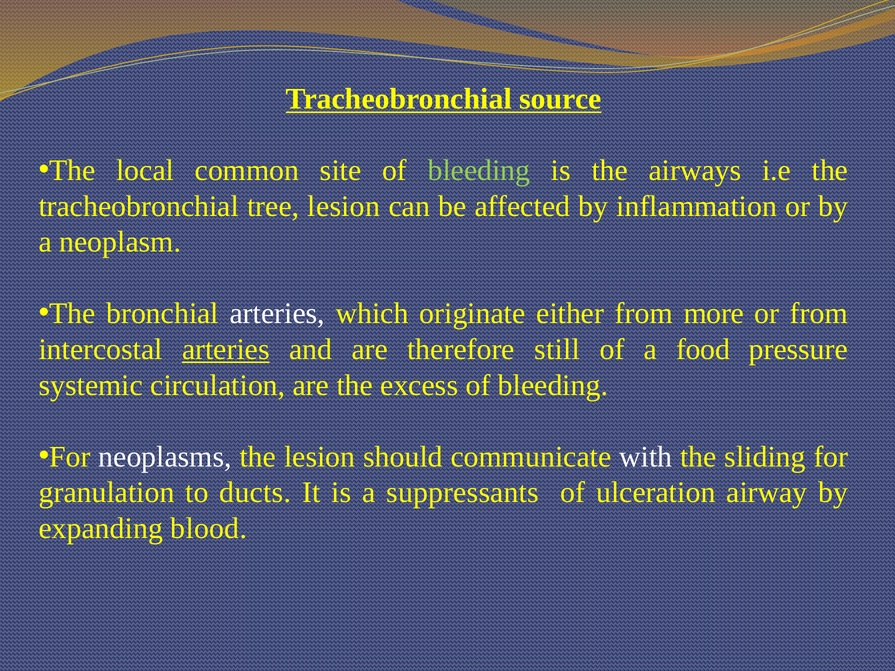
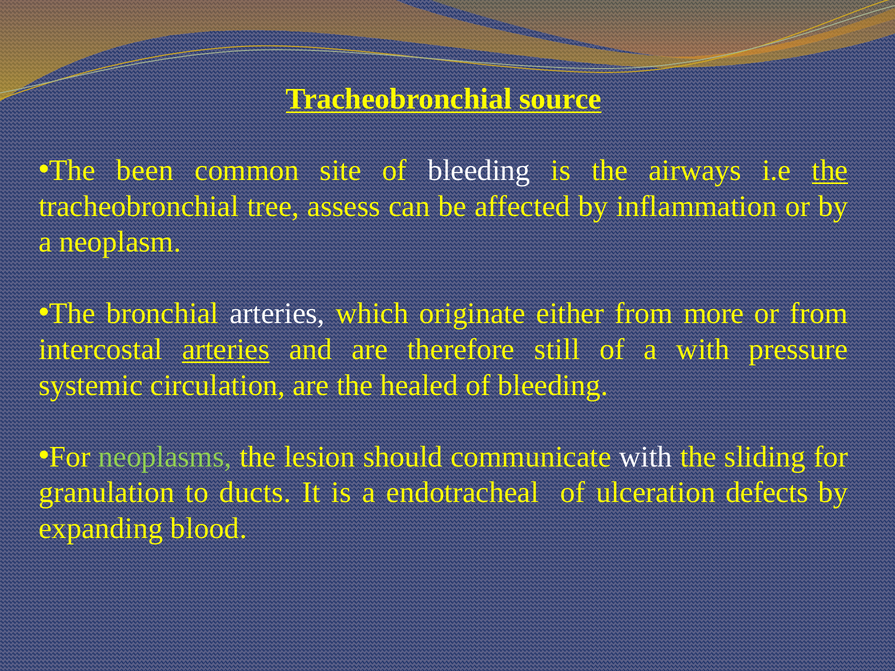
local: local -> been
bleeding at (479, 171) colour: light green -> white
the at (830, 171) underline: none -> present
tree lesion: lesion -> assess
a food: food -> with
excess: excess -> healed
neoplasms colour: white -> light green
suppressants: suppressants -> endotracheal
airway: airway -> defects
